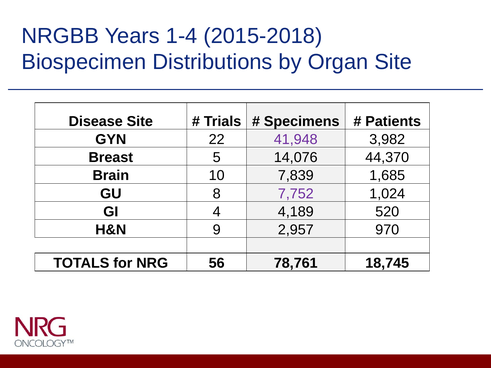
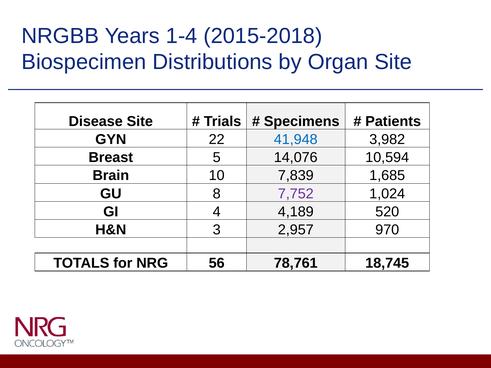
41,948 colour: purple -> blue
44,370: 44,370 -> 10,594
9: 9 -> 3
